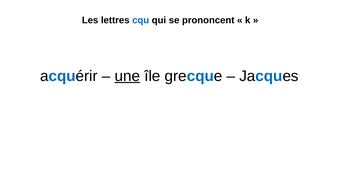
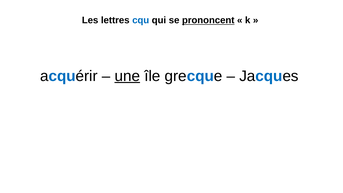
prononcent underline: none -> present
